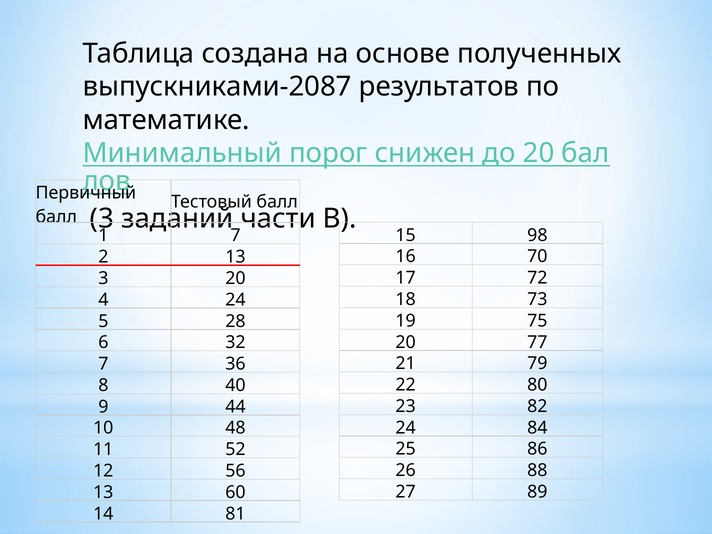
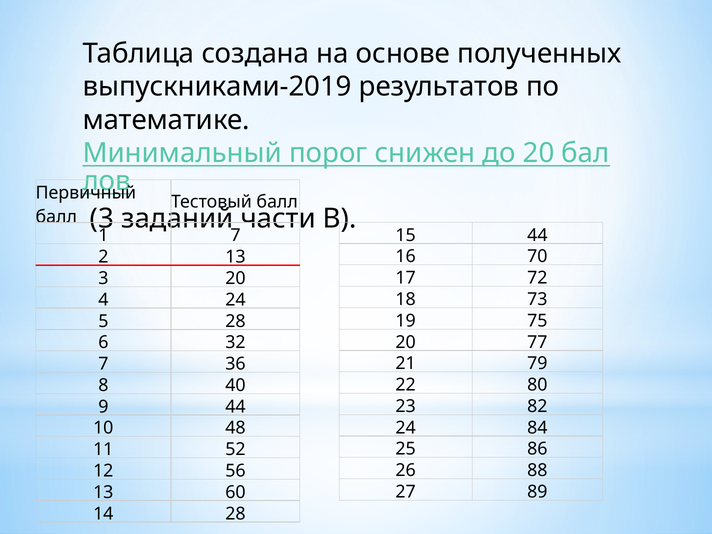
выпускниками-2087: выпускниками-2087 -> выпускниками-2019
15 98: 98 -> 44
14 81: 81 -> 28
